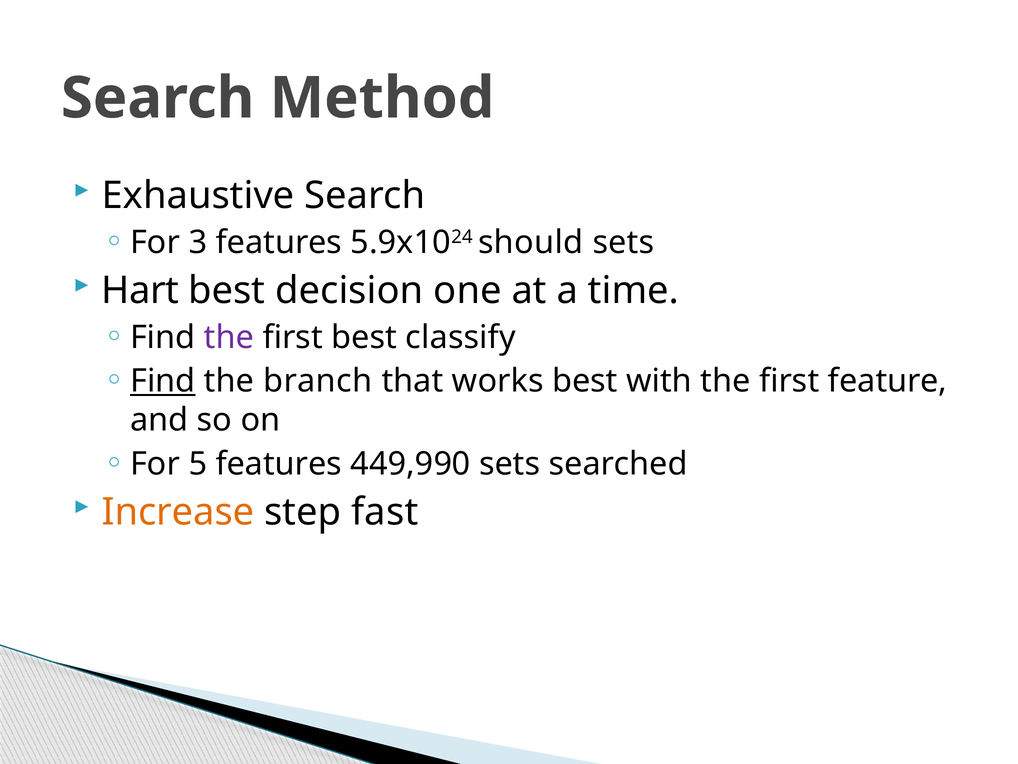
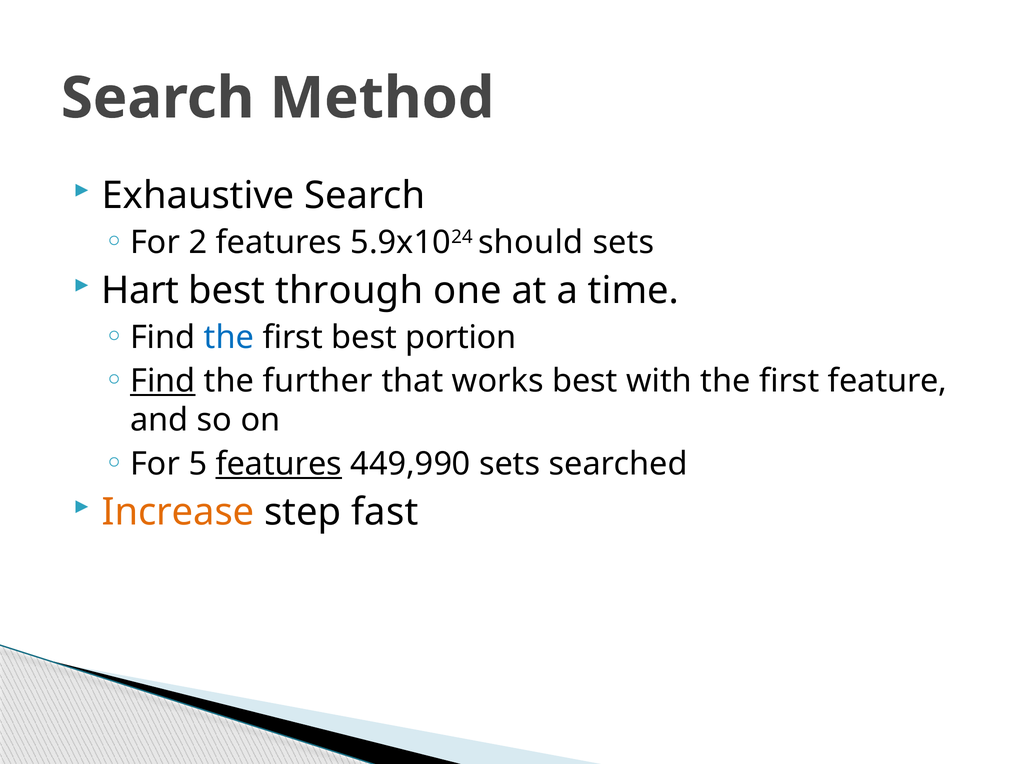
3: 3 -> 2
decision: decision -> through
the at (229, 337) colour: purple -> blue
classify: classify -> portion
branch: branch -> further
features at (279, 464) underline: none -> present
